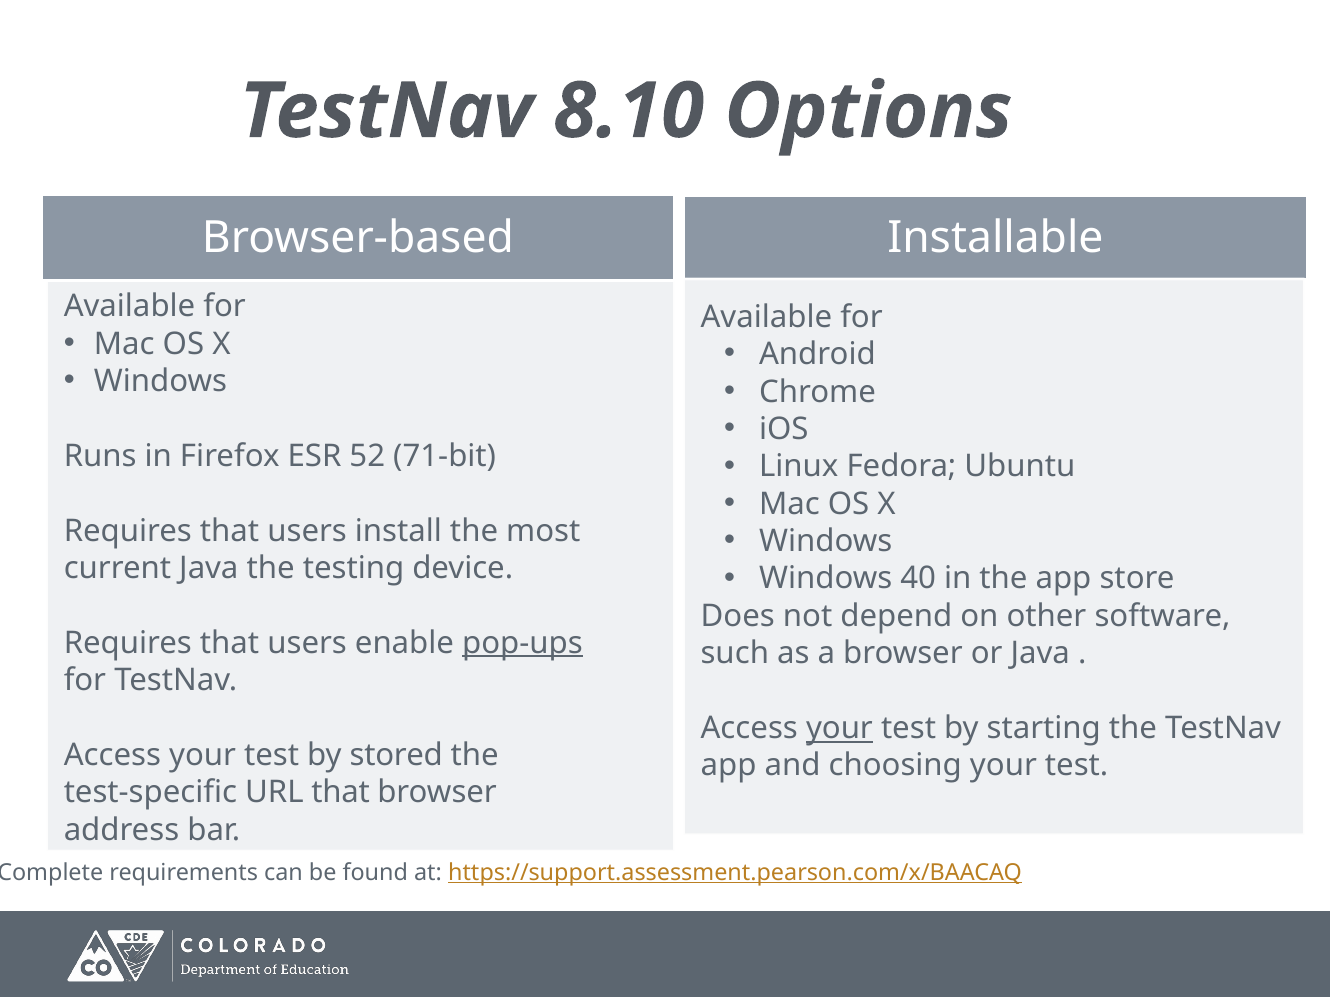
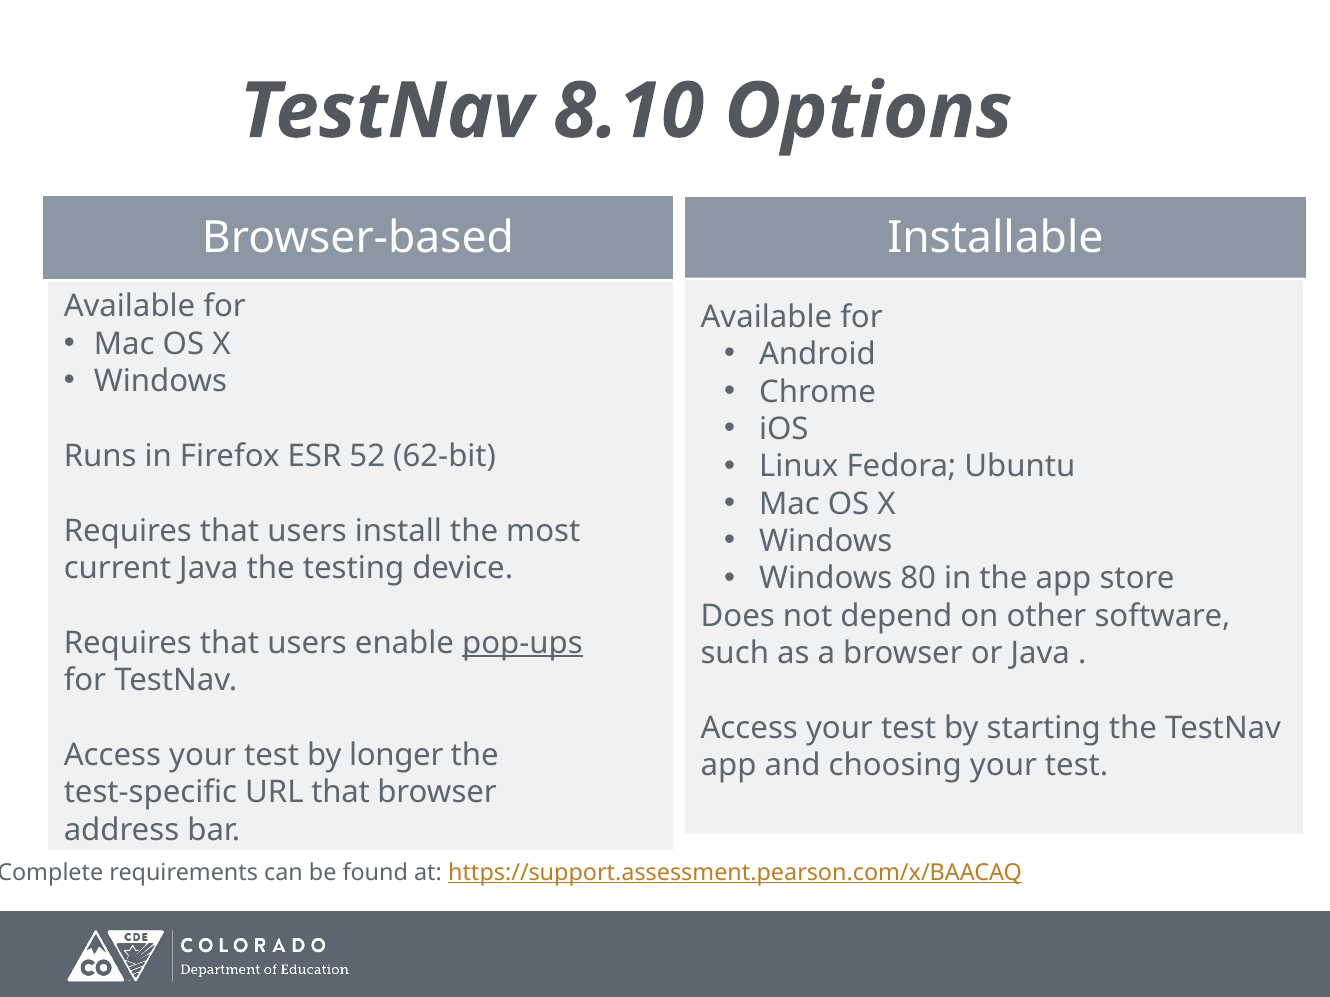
71-bit: 71-bit -> 62-bit
40: 40 -> 80
your at (839, 729) underline: present -> none
stored: stored -> longer
